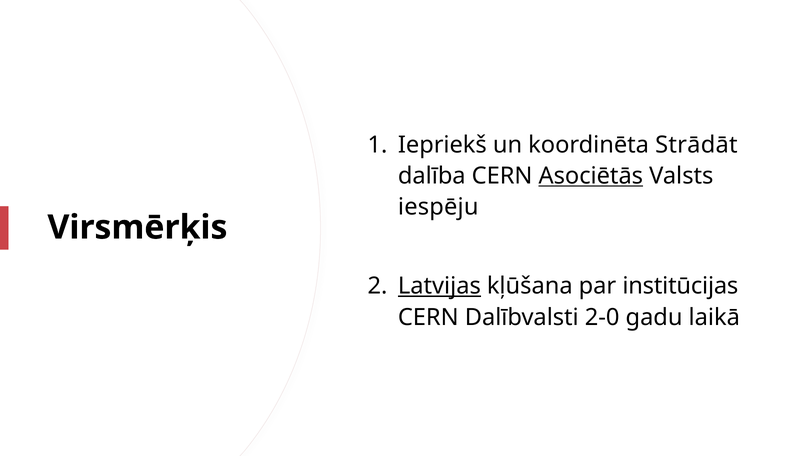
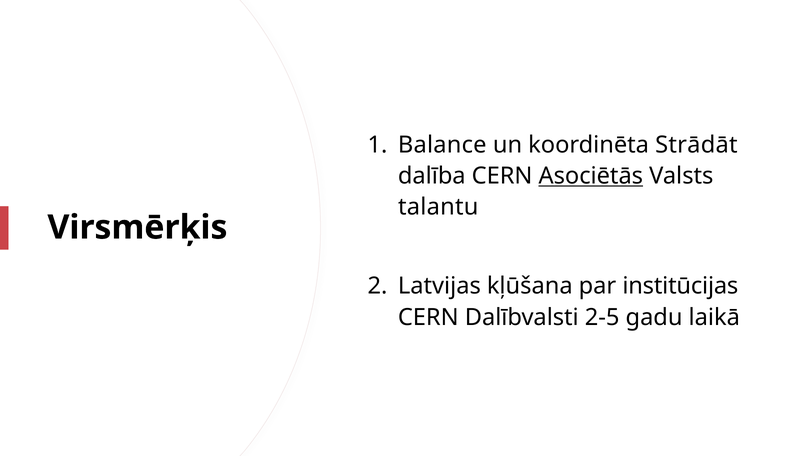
Iepriekš: Iepriekš -> Balance
iespēju: iespēju -> talantu
Latvijas underline: present -> none
2-0: 2-0 -> 2-5
